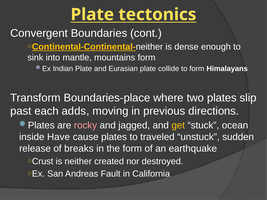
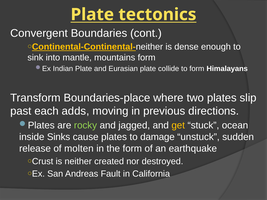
rocky colour: pink -> light green
Have: Have -> Sinks
traveled: traveled -> damage
breaks: breaks -> molten
